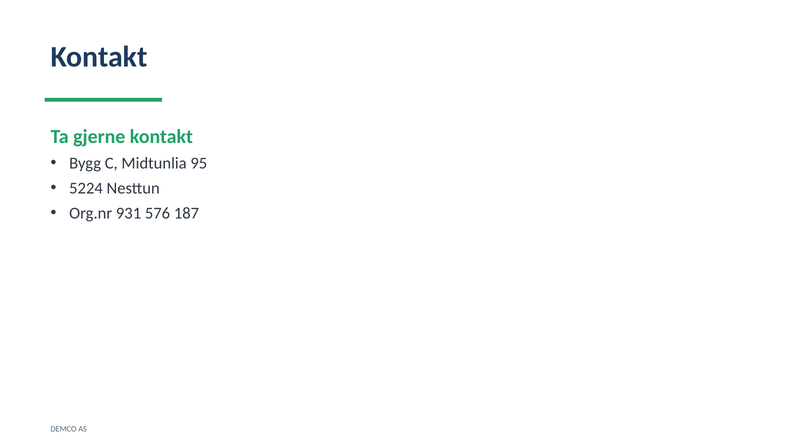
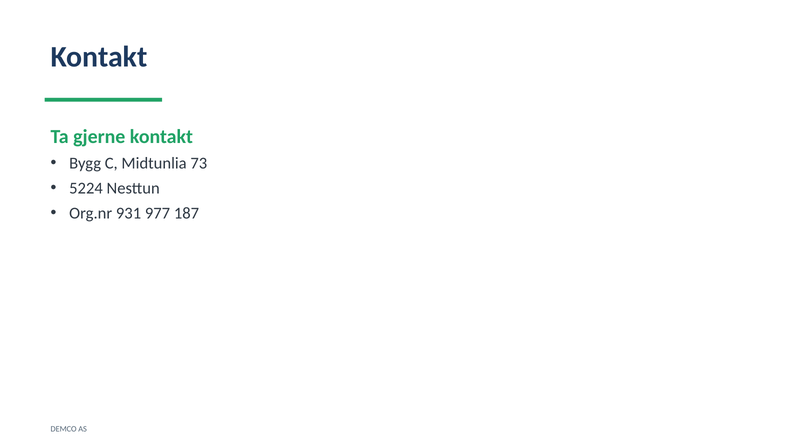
95: 95 -> 73
576: 576 -> 977
